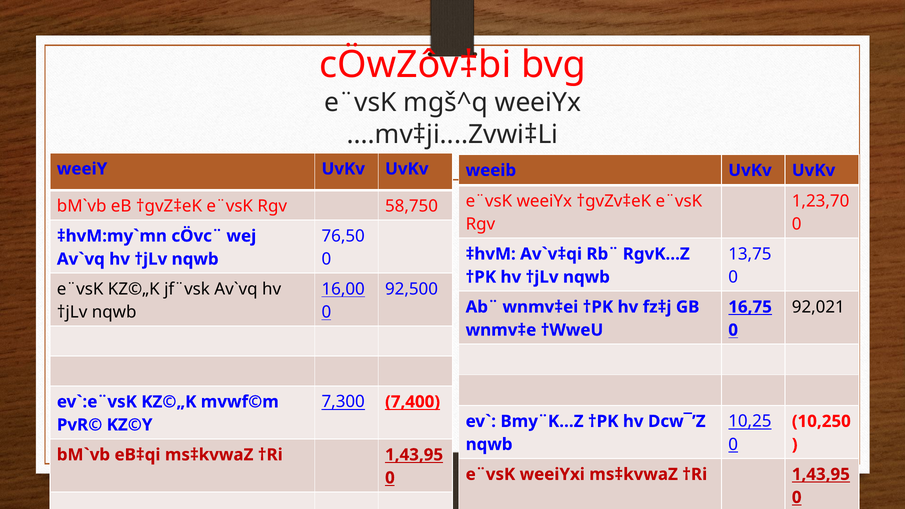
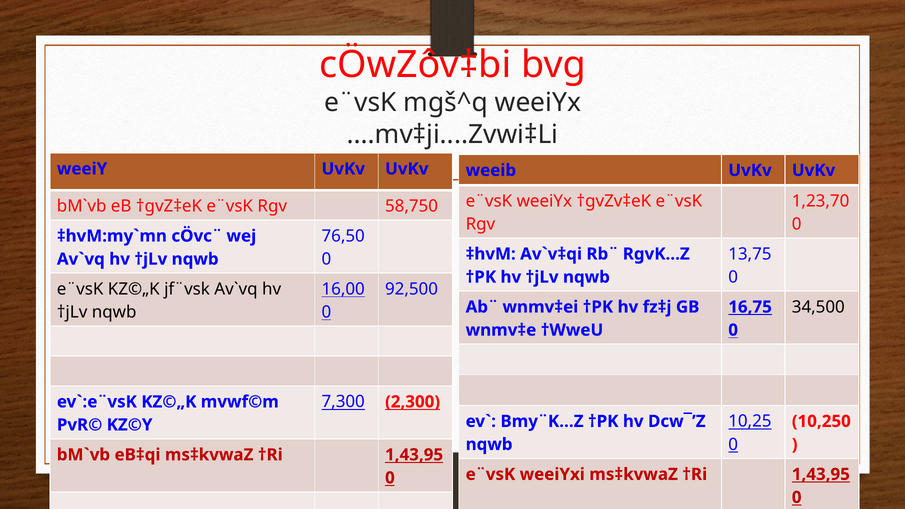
92,021: 92,021 -> 34,500
7,400: 7,400 -> 2,300
